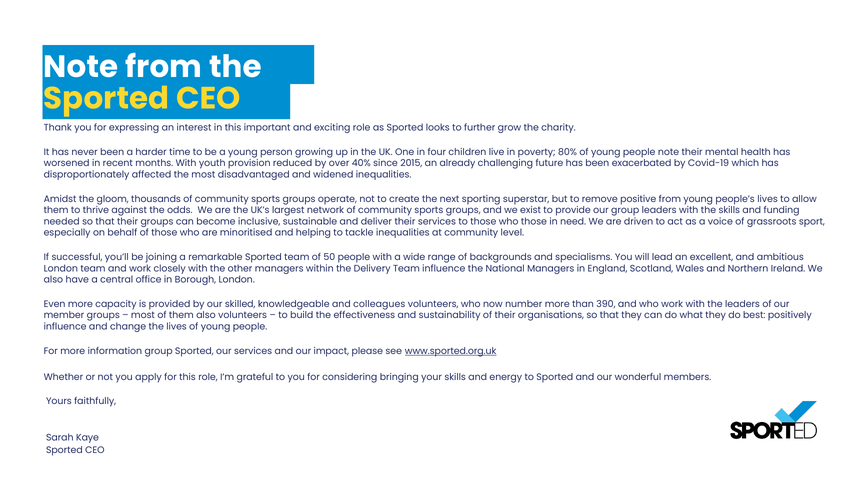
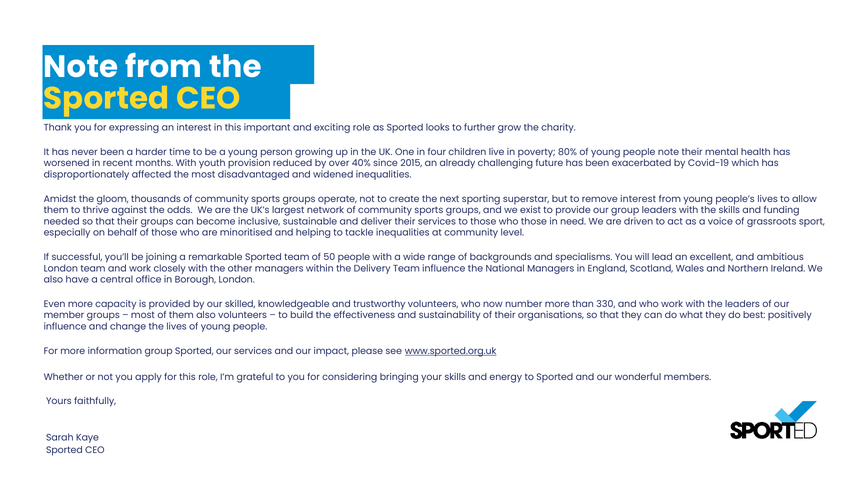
remove positive: positive -> interest
colleagues: colleagues -> trustworthy
390: 390 -> 330
